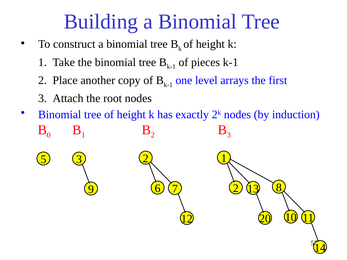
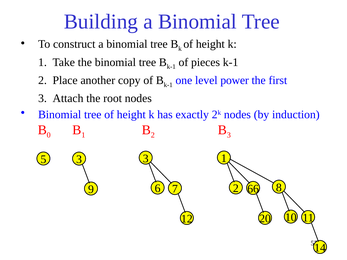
arrays: arrays -> power
5 2: 2 -> 3
13: 13 -> 66
